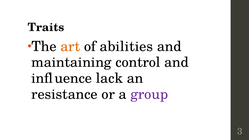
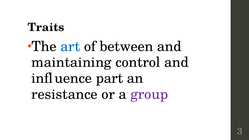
art colour: orange -> blue
abilities: abilities -> between
lack: lack -> part
